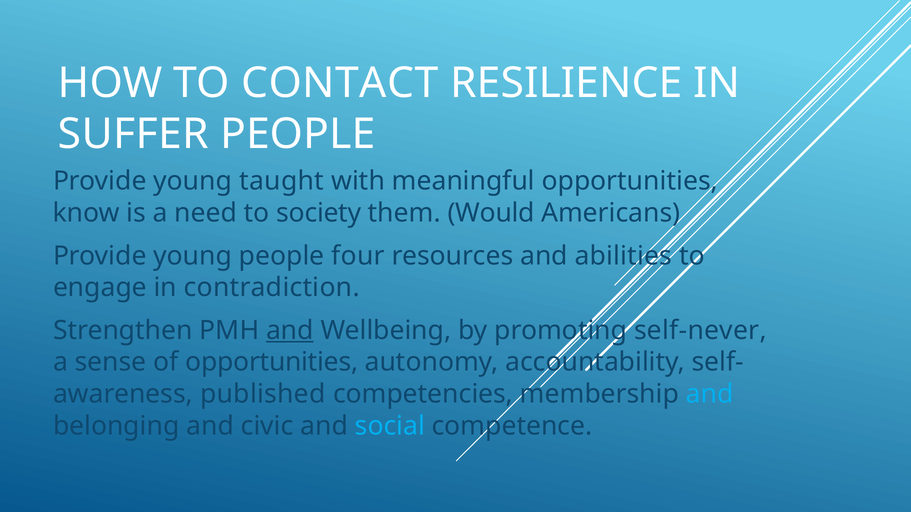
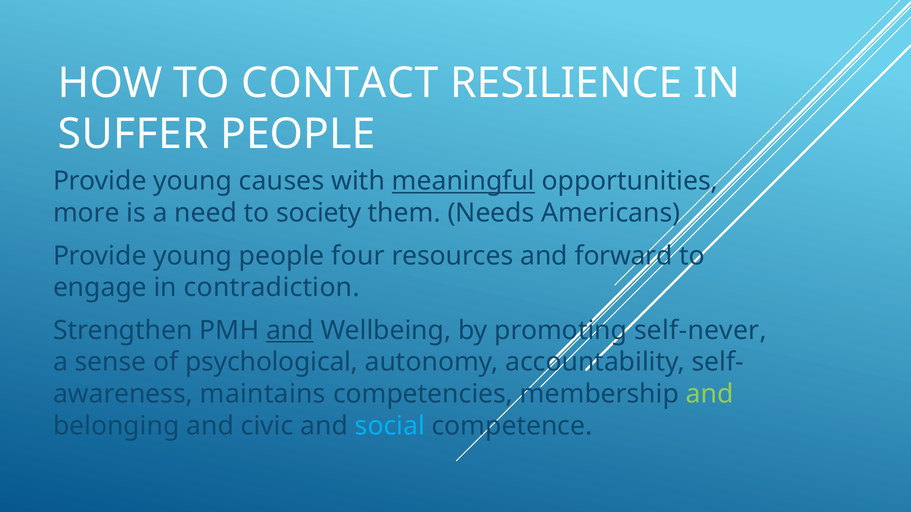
taught: taught -> causes
meaningful underline: none -> present
know: know -> more
Would: Would -> Needs
abilities: abilities -> forward
of opportunities: opportunities -> psychological
published: published -> maintains
and at (710, 394) colour: light blue -> light green
